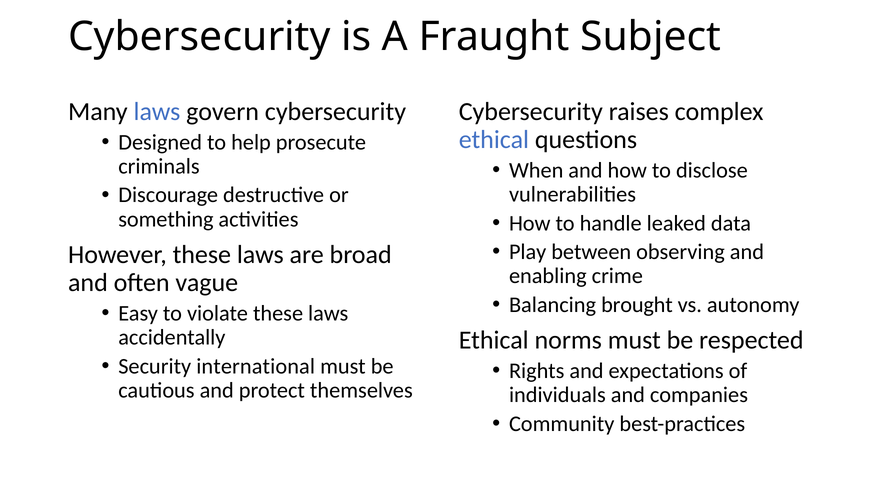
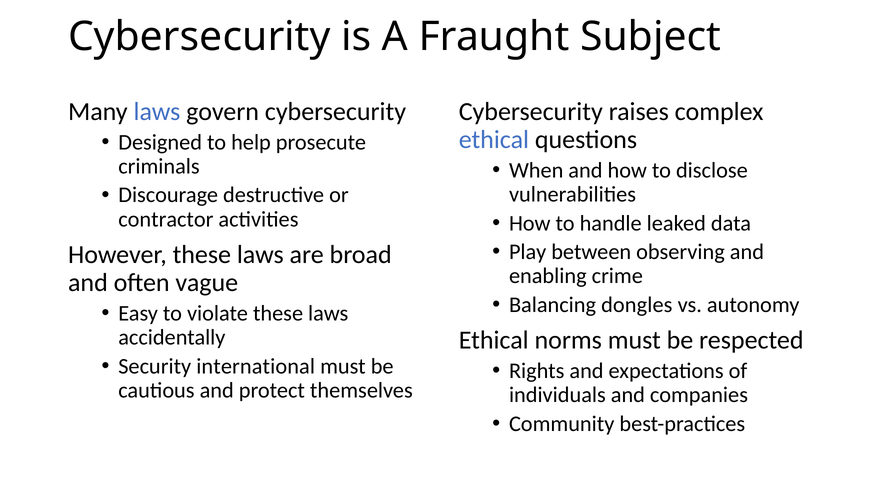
something: something -> contractor
brought: brought -> dongles
